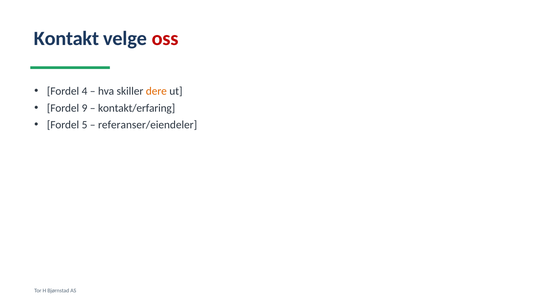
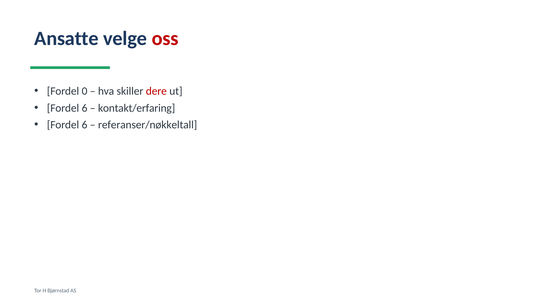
Kontakt: Kontakt -> Ansatte
4: 4 -> 0
dere colour: orange -> red
9 at (85, 108): 9 -> 6
5 at (85, 125): 5 -> 6
referanser/eiendeler: referanser/eiendeler -> referanser/nøkkeltall
